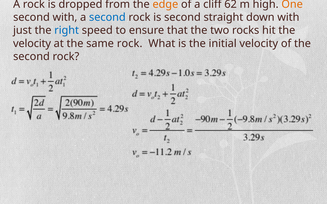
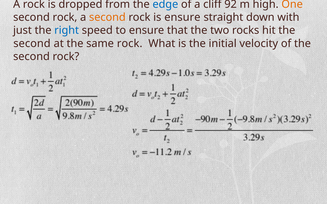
edge colour: orange -> blue
62: 62 -> 92
with at (65, 17): with -> rock
second at (107, 17) colour: blue -> orange
is second: second -> ensure
velocity at (32, 44): velocity -> second
